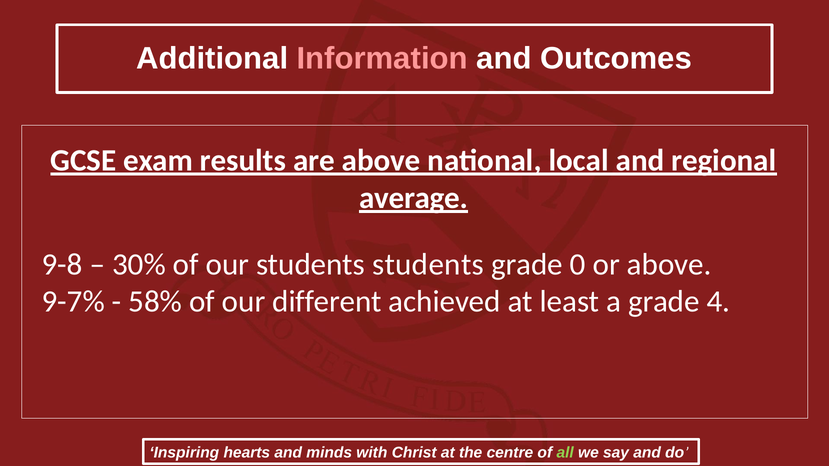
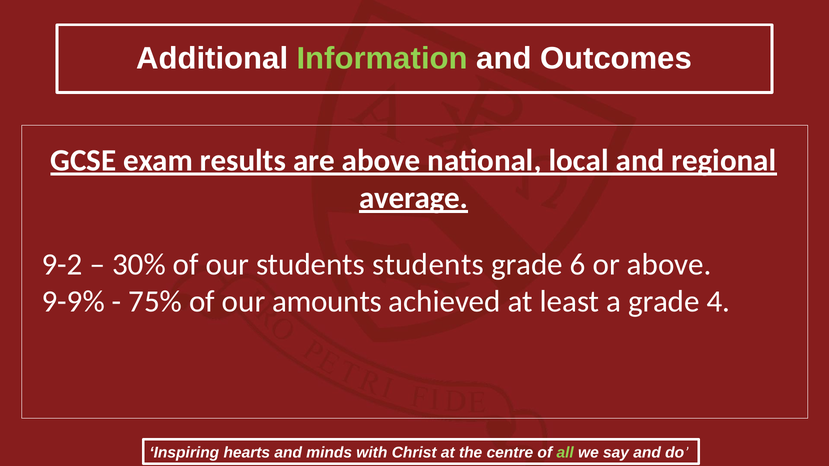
Information colour: pink -> light green
9-8: 9-8 -> 9-2
0: 0 -> 6
9-7%: 9-7% -> 9-9%
58%: 58% -> 75%
different: different -> amounts
